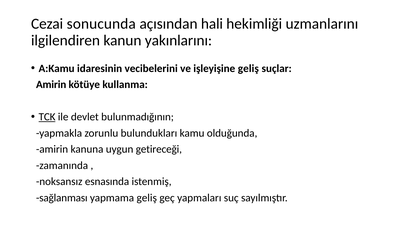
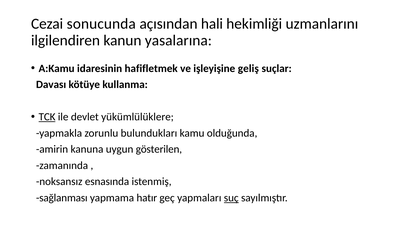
yakınlarını: yakınlarını -> yasalarına
vecibelerini: vecibelerini -> hafifletmek
Amirin at (51, 85): Amirin -> Davası
bulunmadığının: bulunmadığının -> yükümlülüklere
getireceği: getireceği -> gösterilen
yapmama geliş: geliş -> hatır
suç underline: none -> present
